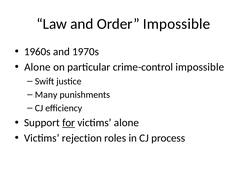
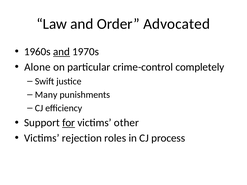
Order Impossible: Impossible -> Advocated
and at (62, 52) underline: none -> present
crime-control impossible: impossible -> completely
victims alone: alone -> other
